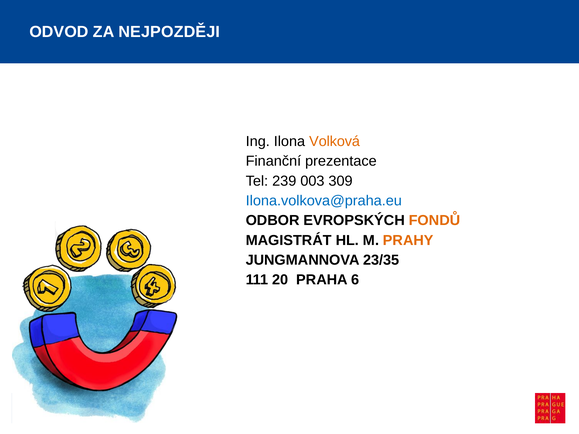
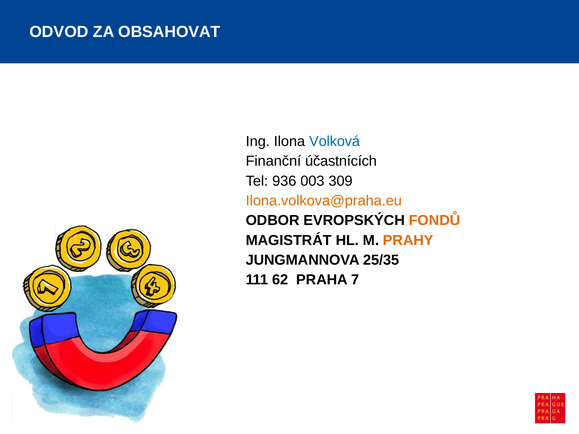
NEJPOZDĚJI: NEJPOZDĚJI -> OBSAHOVAT
Volková colour: orange -> blue
prezentace: prezentace -> účastnících
239: 239 -> 936
Ilona.volkova@praha.eu colour: blue -> orange
23/35: 23/35 -> 25/35
20: 20 -> 62
6: 6 -> 7
